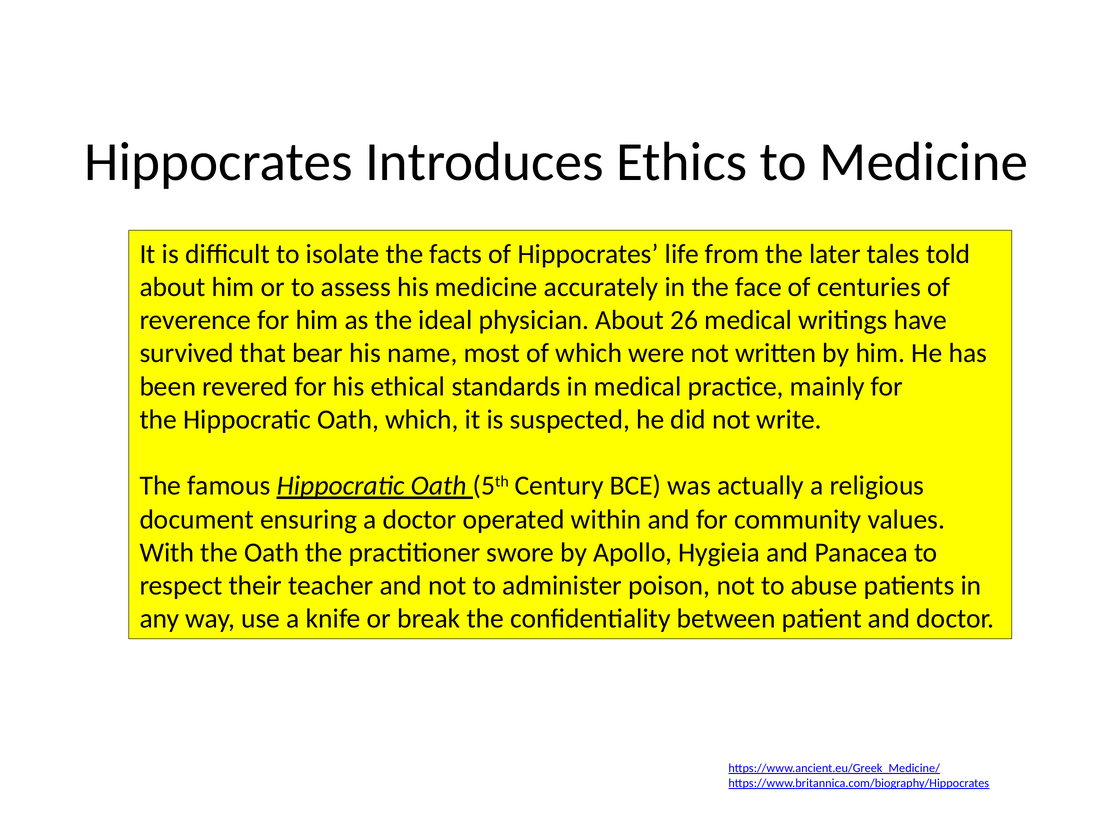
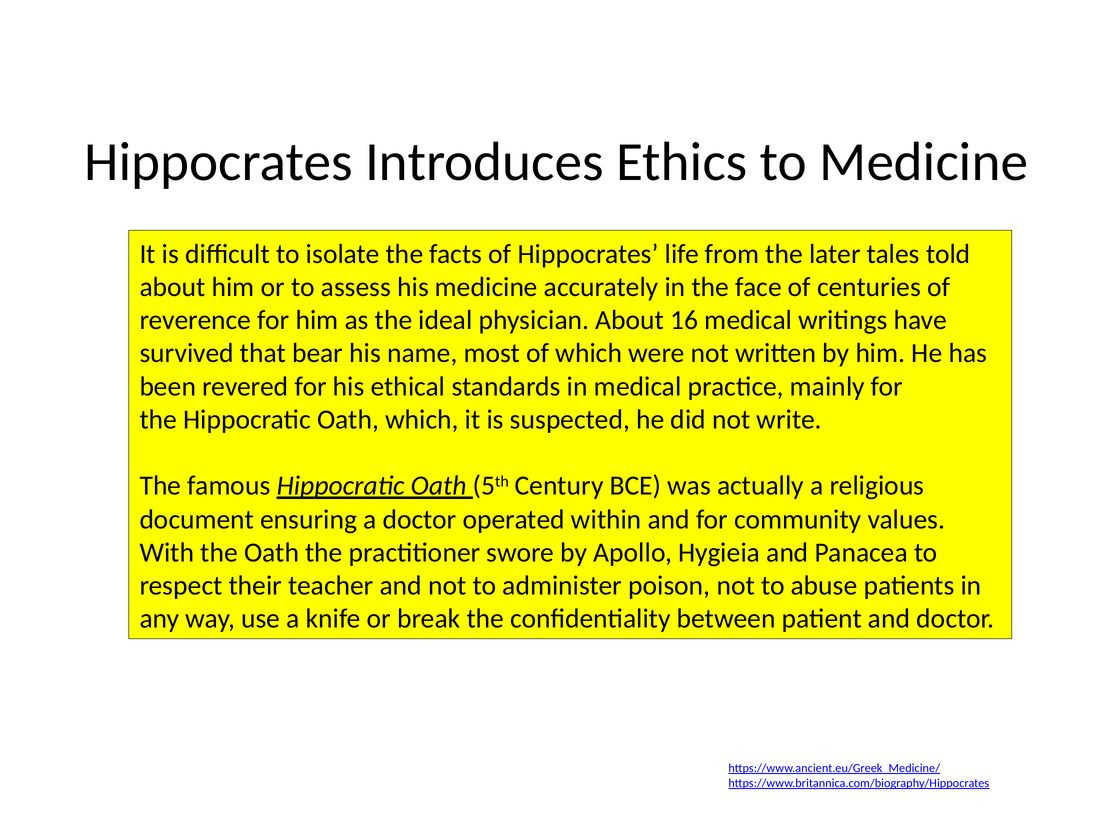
26: 26 -> 16
